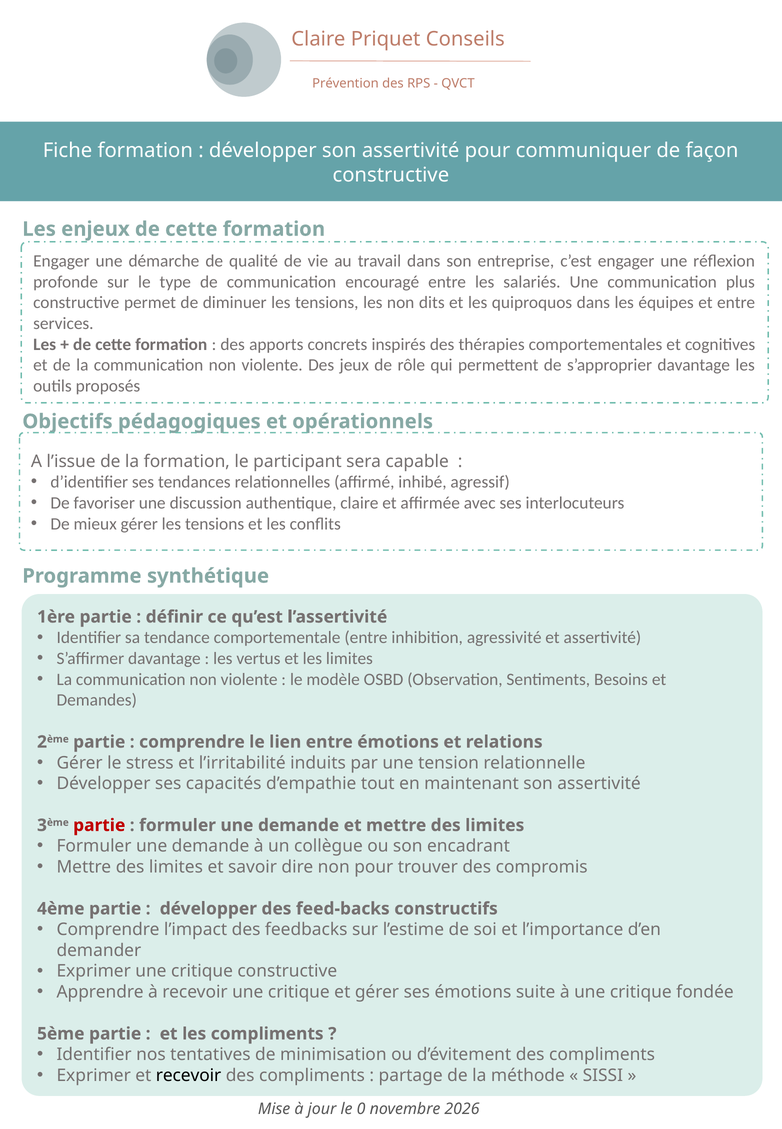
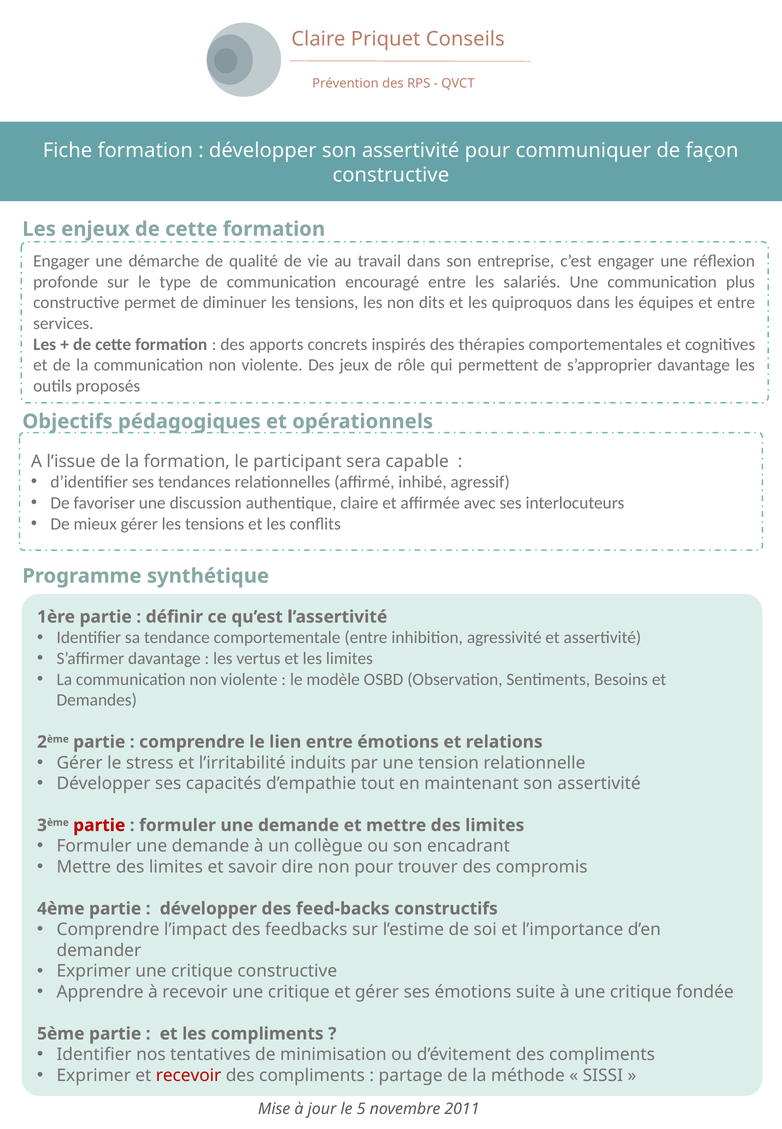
recevoir at (189, 1076) colour: black -> red
0: 0 -> 5
2026: 2026 -> 2011
